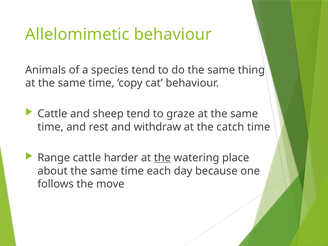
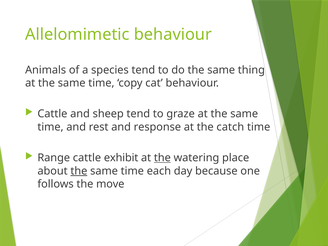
withdraw: withdraw -> response
harder: harder -> exhibit
the at (79, 171) underline: none -> present
